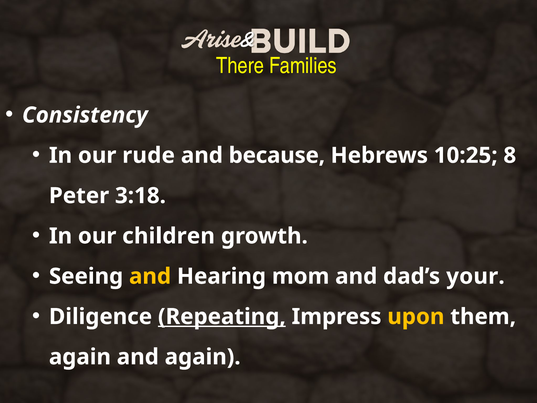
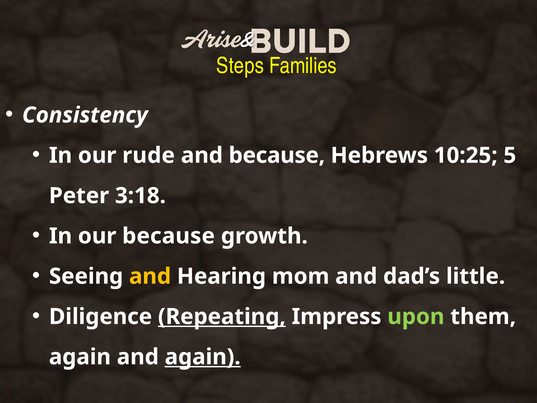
There: There -> Steps
8: 8 -> 5
our children: children -> because
your: your -> little
upon colour: yellow -> light green
again at (203, 357) underline: none -> present
